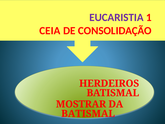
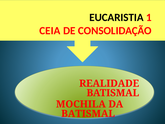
EUCARISTIA colour: purple -> black
HERDEIROS: HERDEIROS -> REALIDADE
MOSTRAR: MOSTRAR -> MOCHILA
